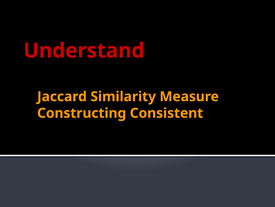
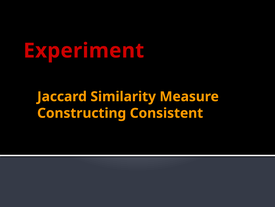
Understand: Understand -> Experiment
